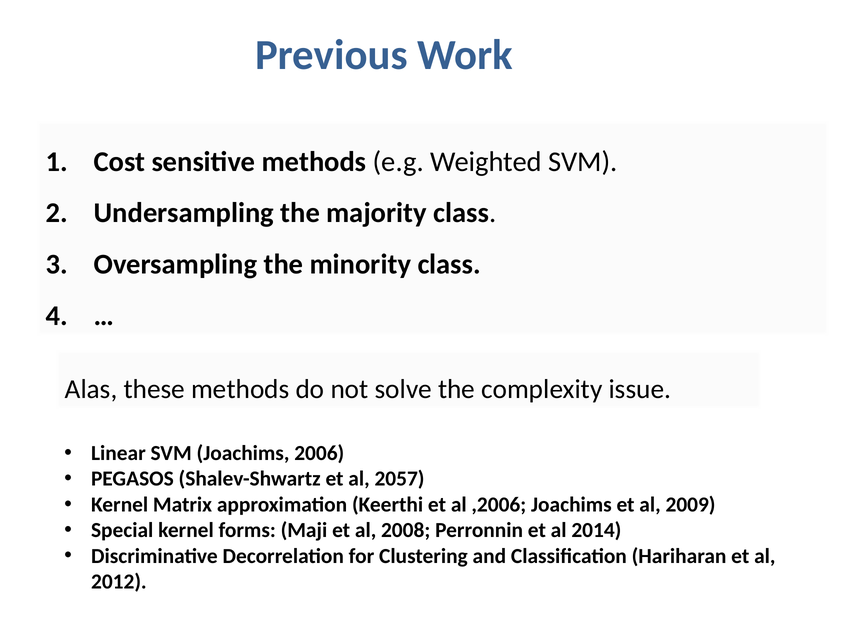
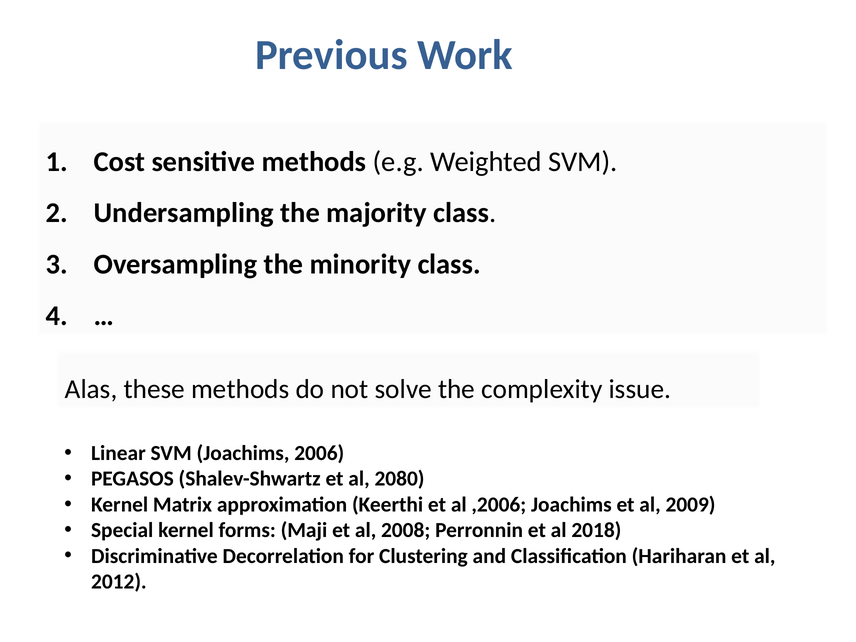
2057: 2057 -> 2080
2014: 2014 -> 2018
